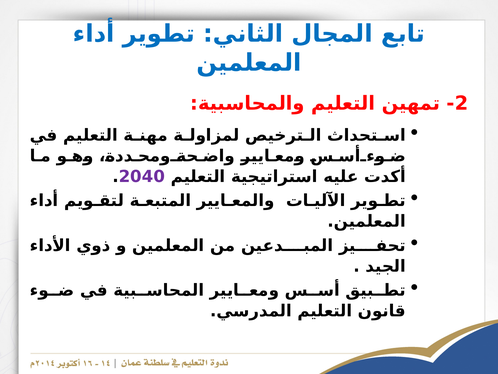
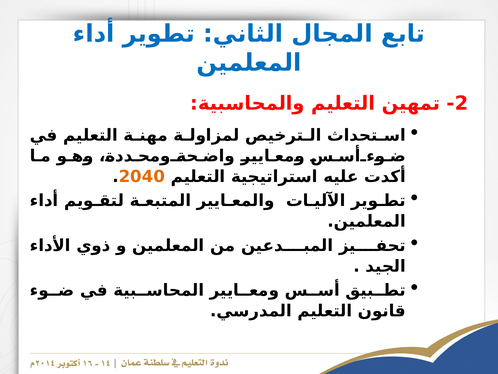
2040 colour: purple -> orange
